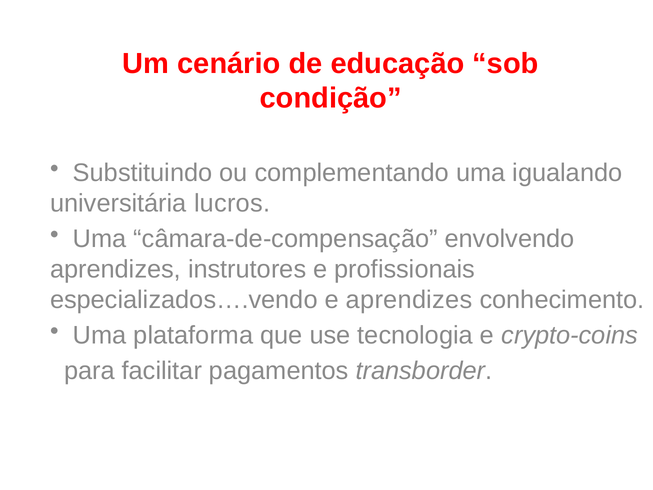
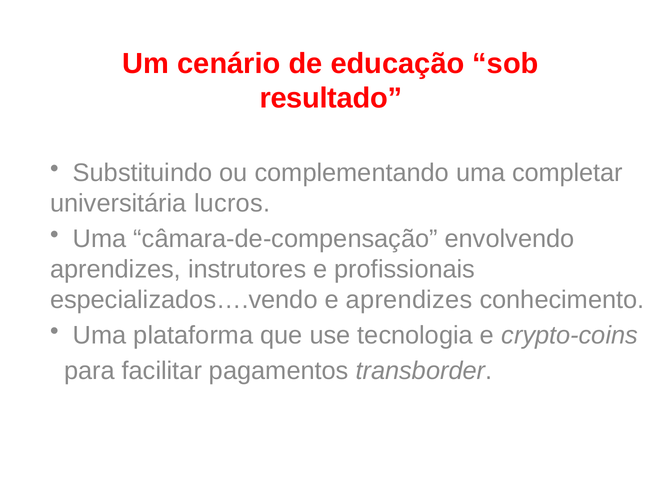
condição: condição -> resultado
igualando: igualando -> completar
